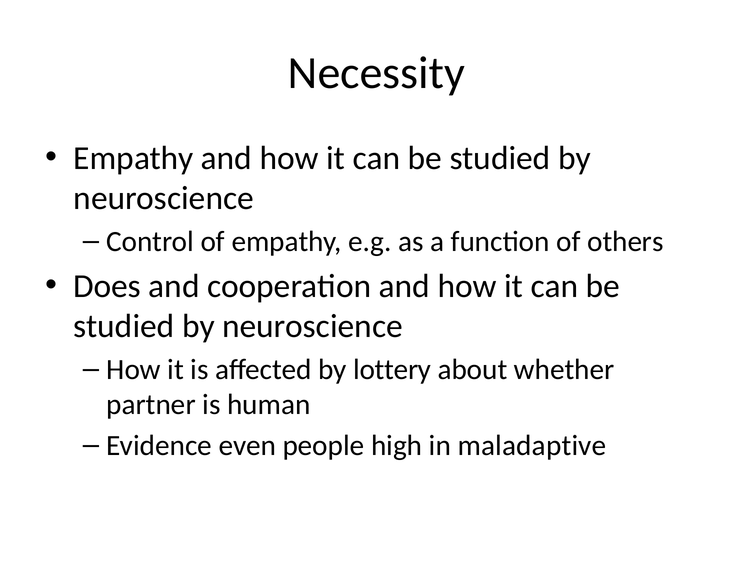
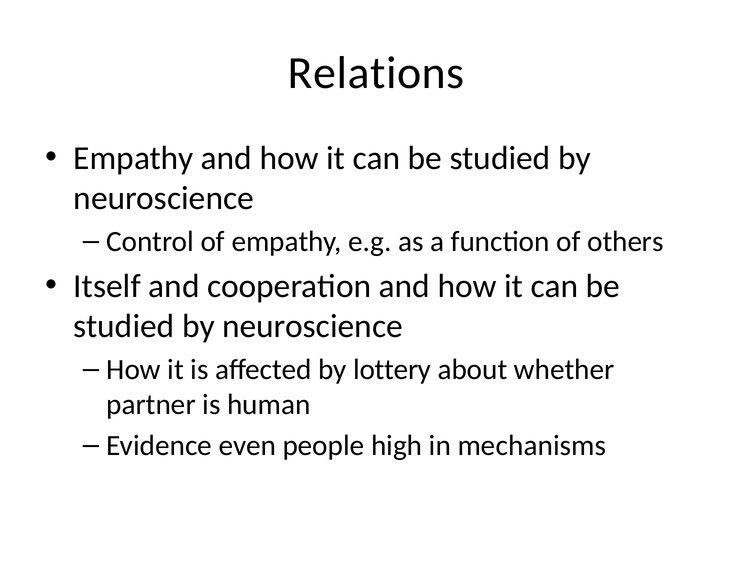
Necessity: Necessity -> Relations
Does: Does -> Itself
maladaptive: maladaptive -> mechanisms
